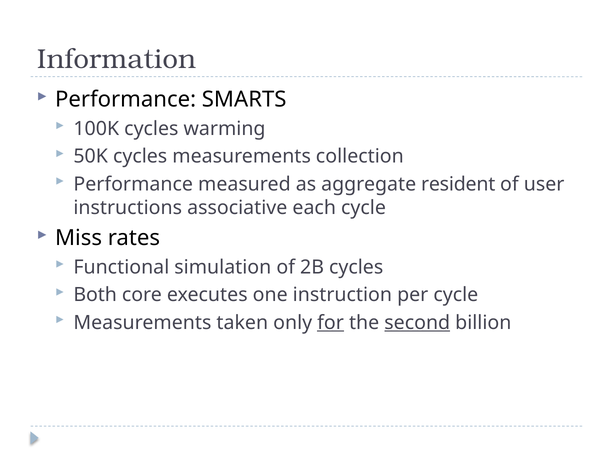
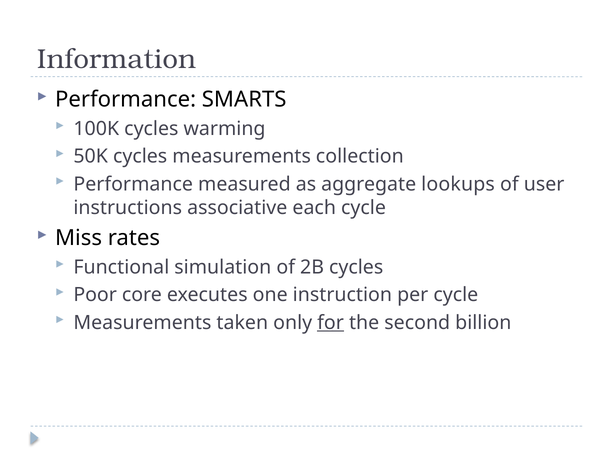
resident: resident -> lookups
Both: Both -> Poor
second underline: present -> none
